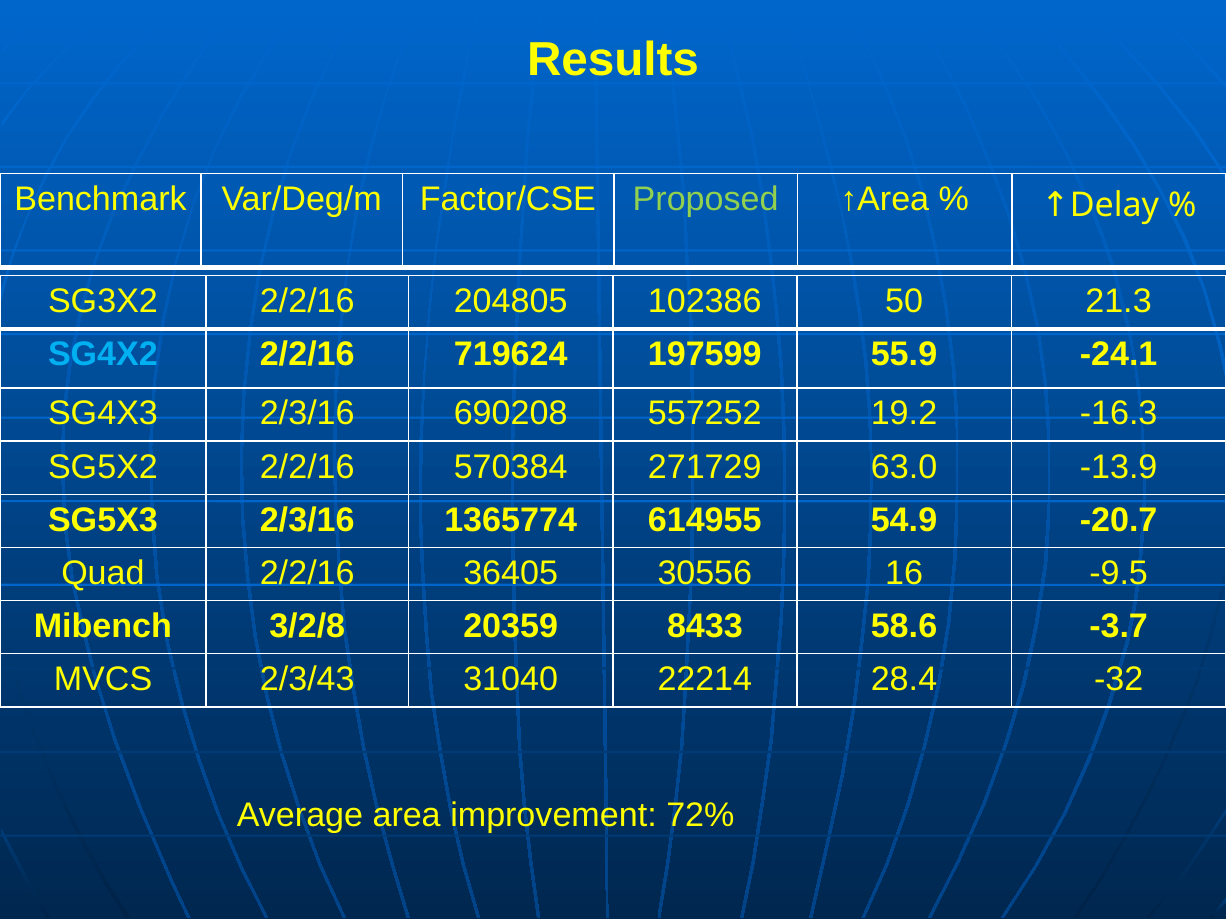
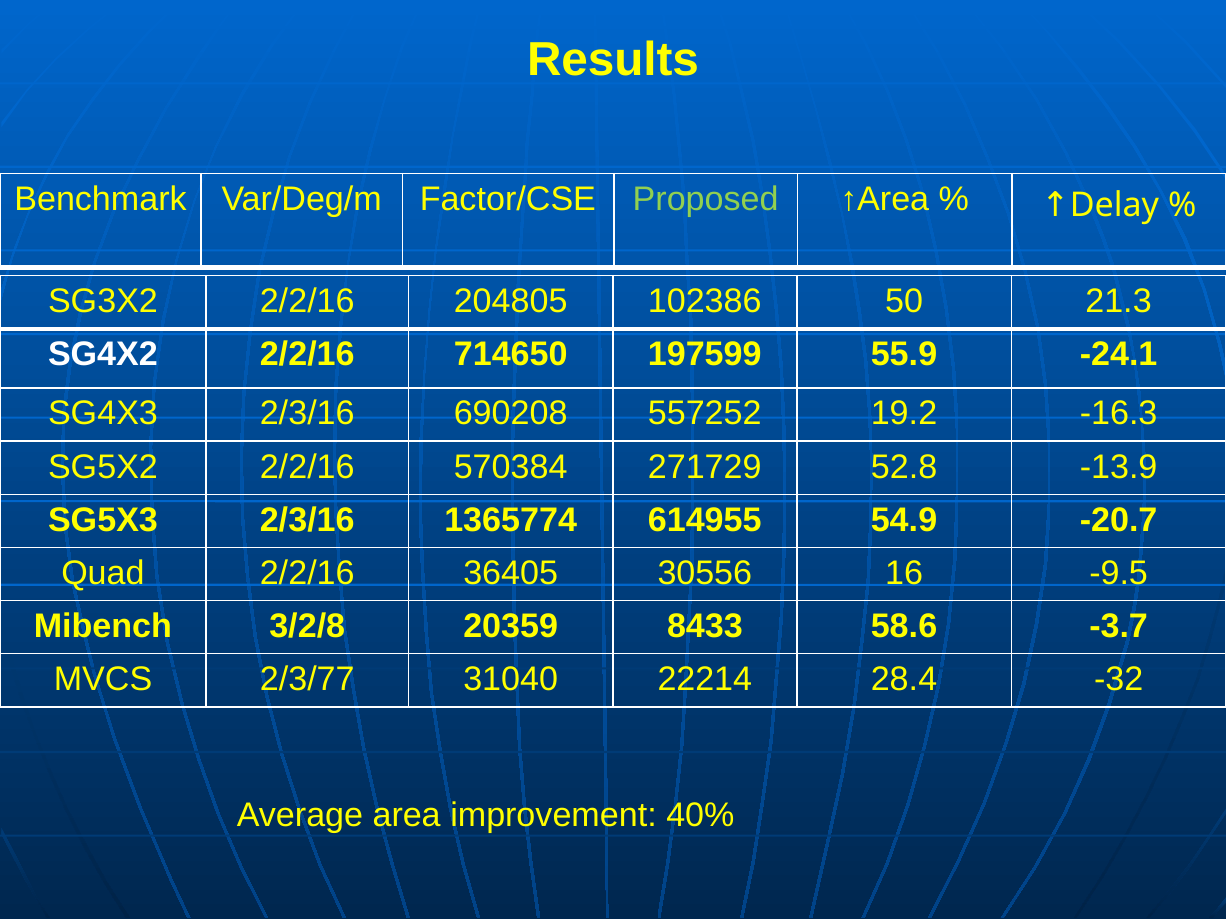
SG4X2 colour: light blue -> white
719624: 719624 -> 714650
63.0: 63.0 -> 52.8
2/3/43: 2/3/43 -> 2/3/77
72%: 72% -> 40%
